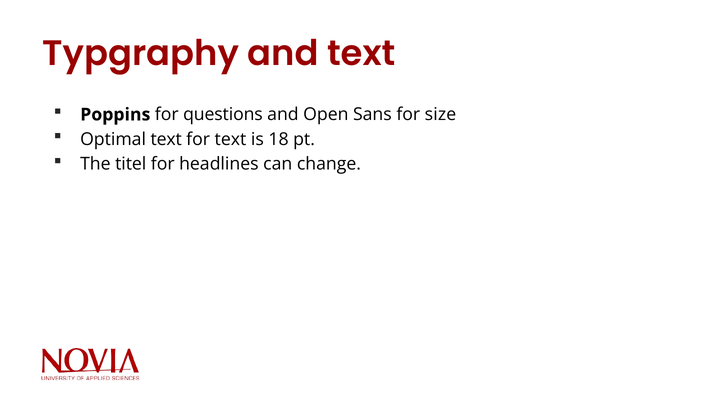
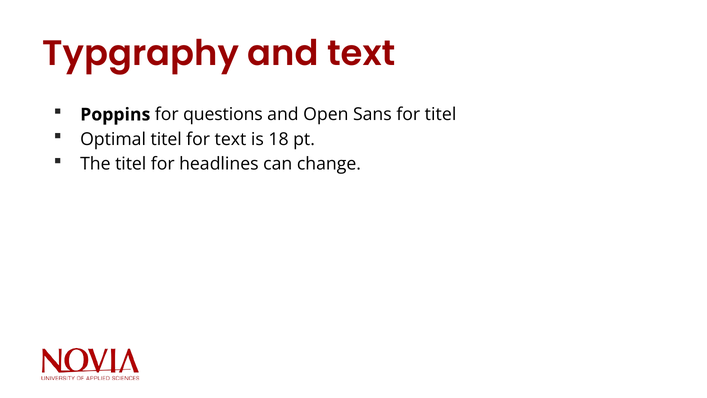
for size: size -> titel
Optimal text: text -> titel
